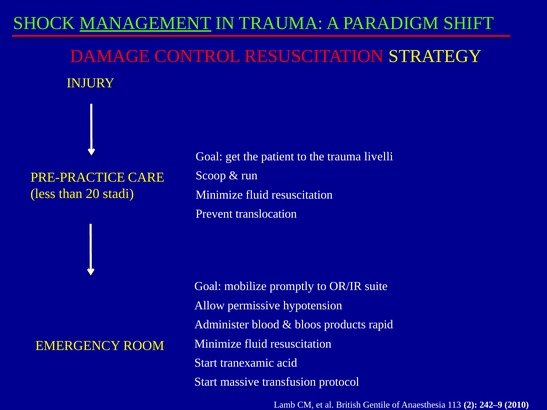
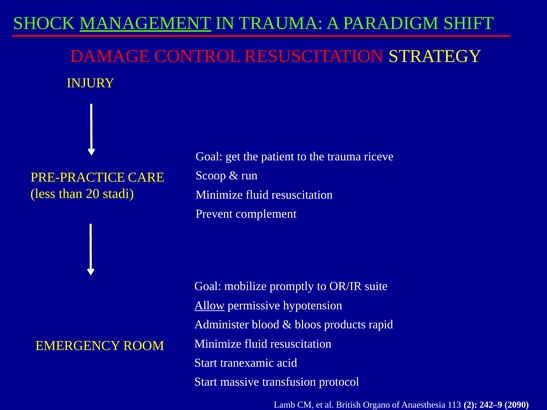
livelli: livelli -> riceve
translocation: translocation -> complement
Allow underline: none -> present
Gentile: Gentile -> Organo
2010: 2010 -> 2090
